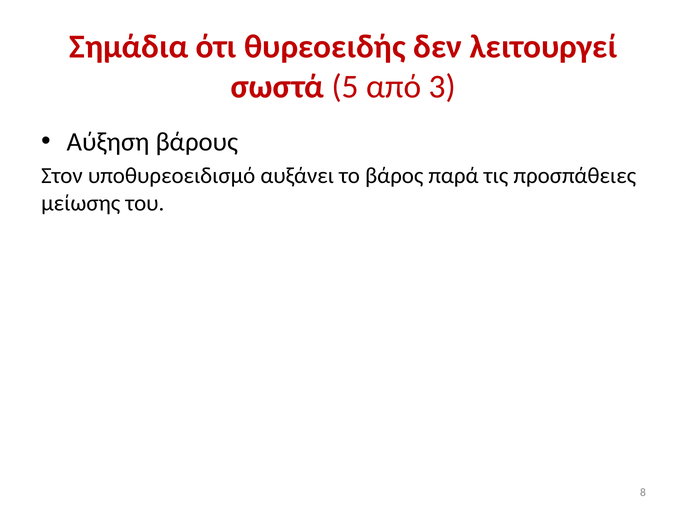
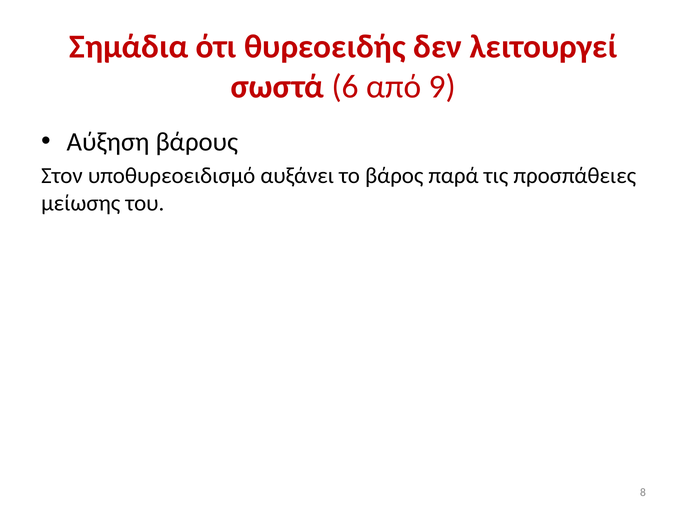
5: 5 -> 6
3: 3 -> 9
